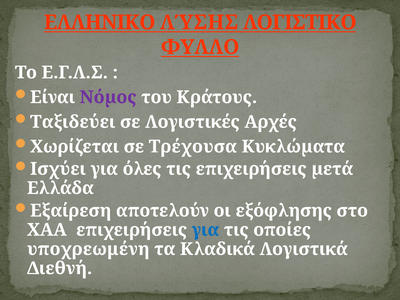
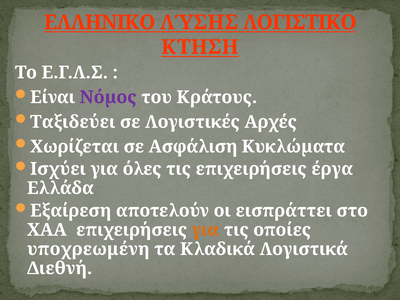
ΦΥΛΛΟ: ΦΥΛΛΟ -> ΚΤΗΣΗ
Τρέχουσα: Τρέχουσα -> Ασφάλιση
µετά: µετά -> έργα
εξόφλησης: εξόφλησης -> εισπράττει
για at (205, 230) colour: blue -> orange
